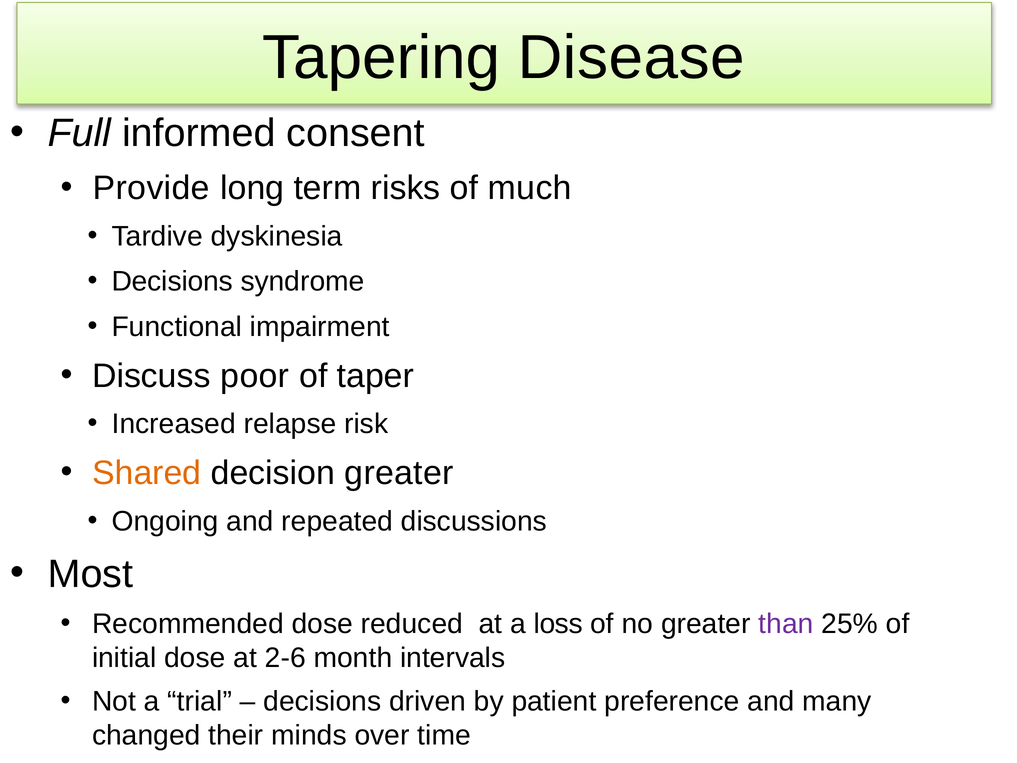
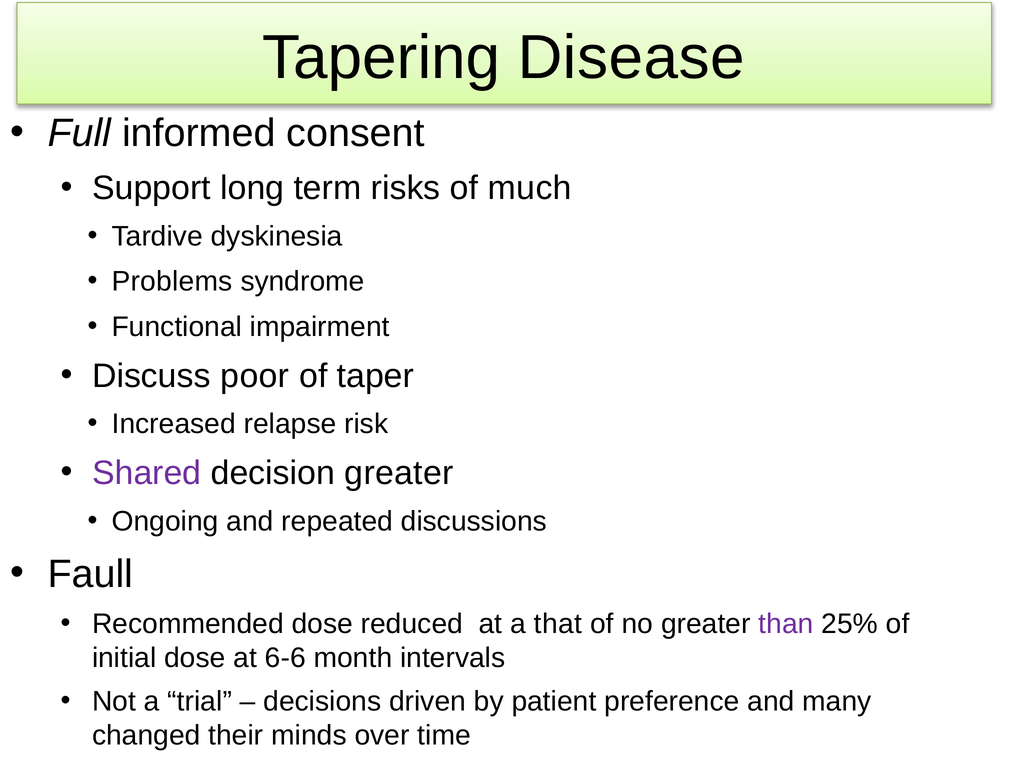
Provide: Provide -> Support
Decisions at (172, 282): Decisions -> Problems
Shared colour: orange -> purple
Most: Most -> Faull
loss: loss -> that
2-6: 2-6 -> 6-6
